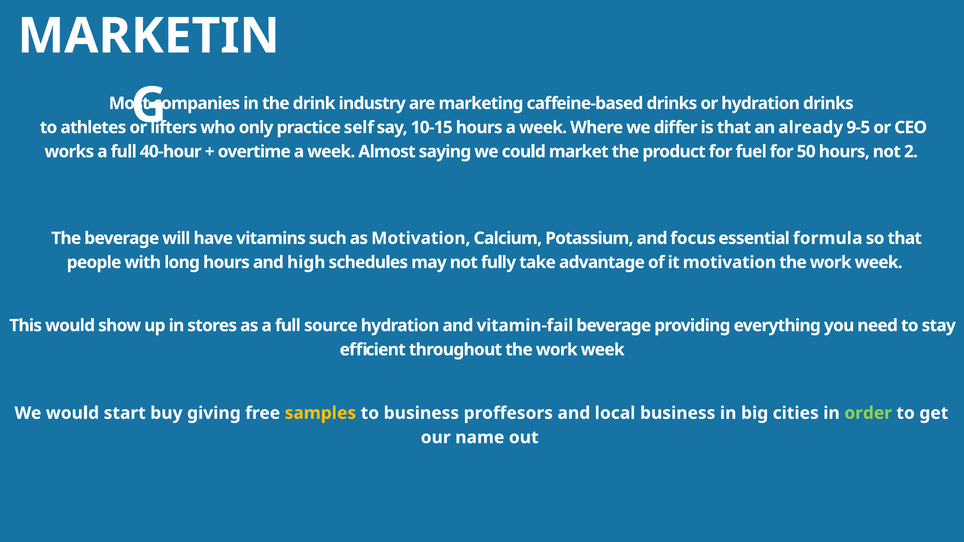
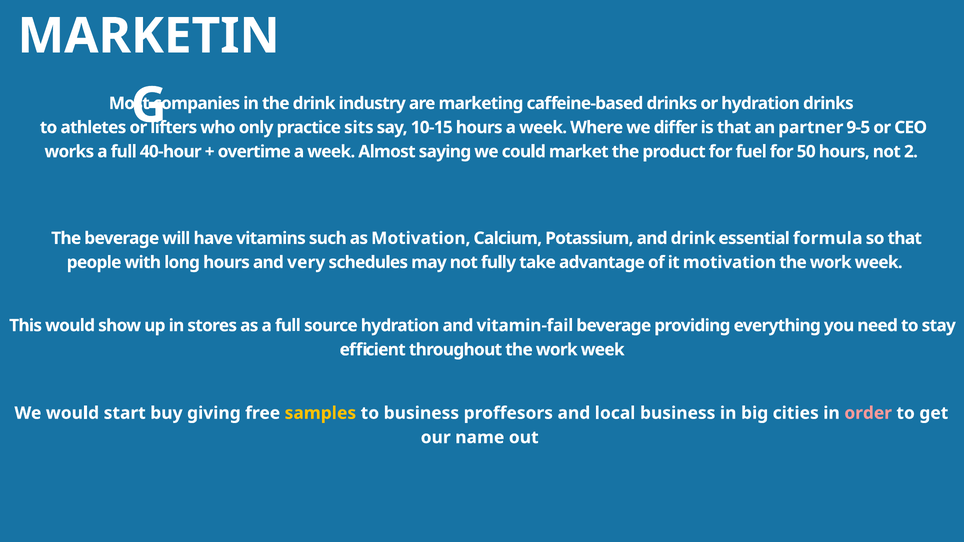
self: self -> sits
already: already -> partner
and focus: focus -> drink
high: high -> very
order colour: light green -> pink
